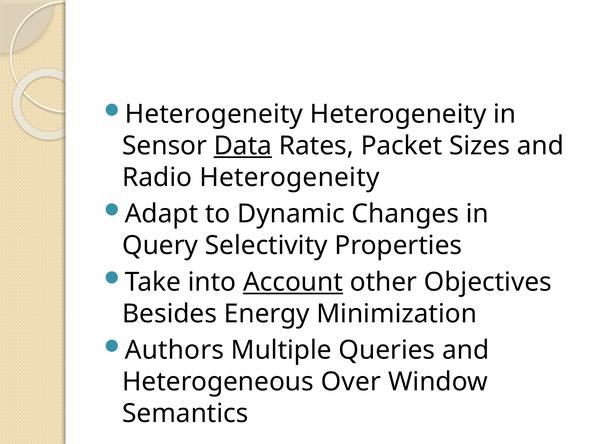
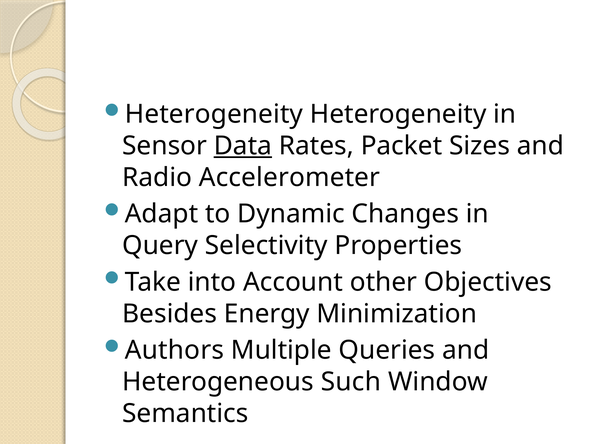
Radio Heterogeneity: Heterogeneity -> Accelerometer
Account underline: present -> none
Over: Over -> Such
